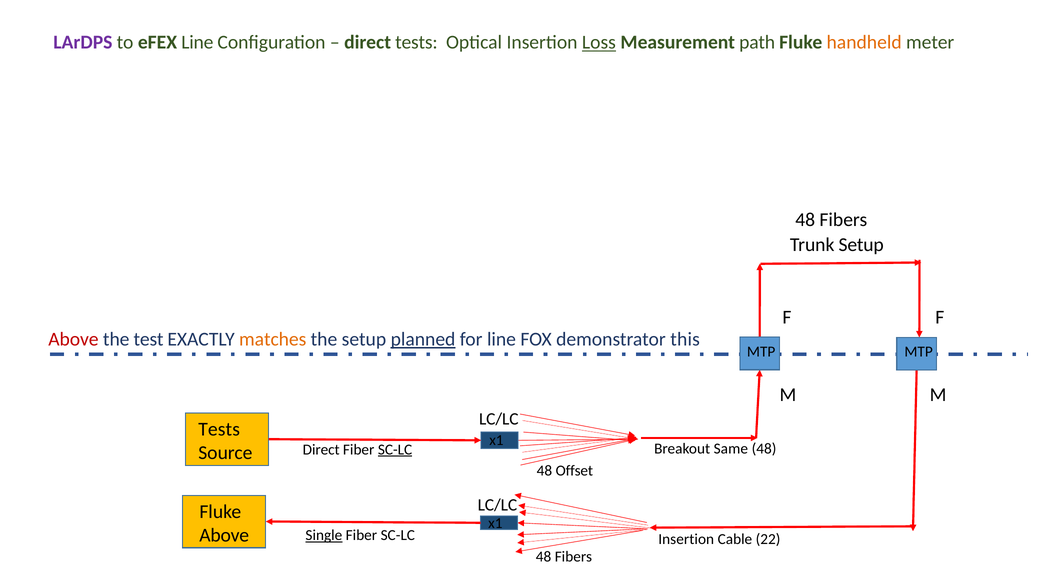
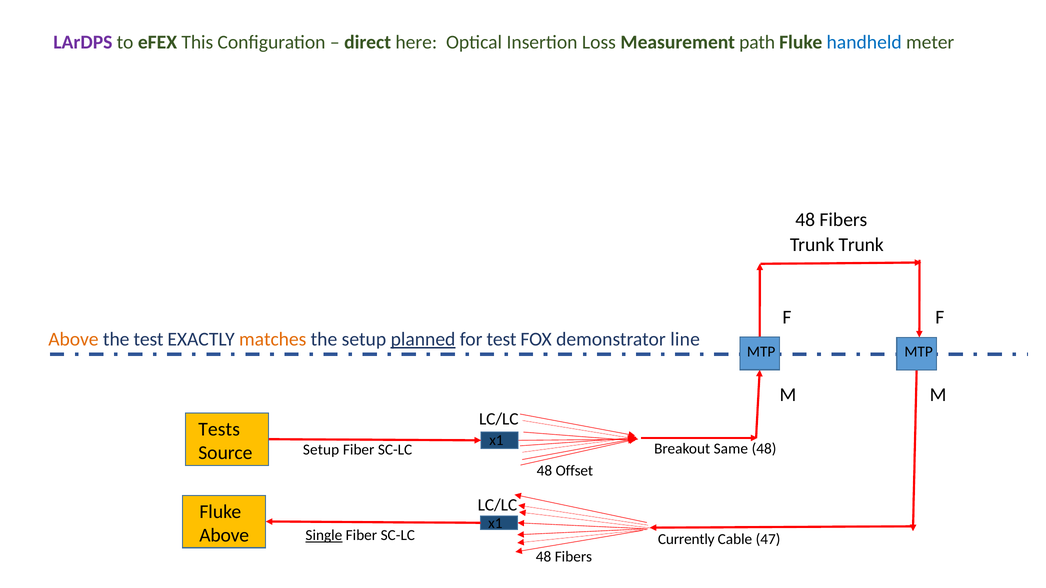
eFEX Line: Line -> This
direct tests: tests -> here
Loss underline: present -> none
handheld colour: orange -> blue
Trunk Setup: Setup -> Trunk
Above at (73, 339) colour: red -> orange
for line: line -> test
this: this -> line
Direct at (321, 450): Direct -> Setup
SC-LC at (395, 450) underline: present -> none
Insertion at (686, 540): Insertion -> Currently
22: 22 -> 47
